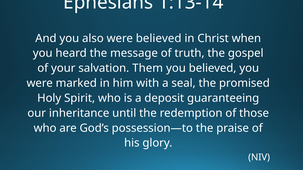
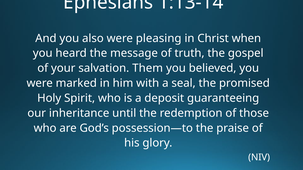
were believed: believed -> pleasing
